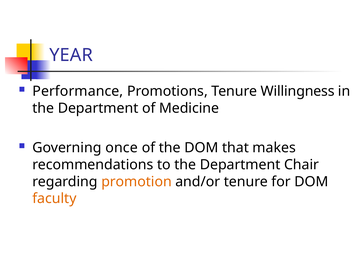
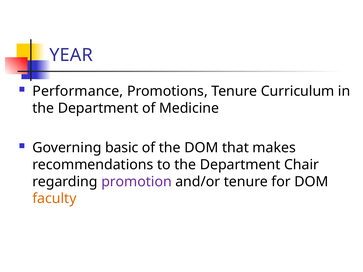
Willingness: Willingness -> Curriculum
once: once -> basic
promotion colour: orange -> purple
